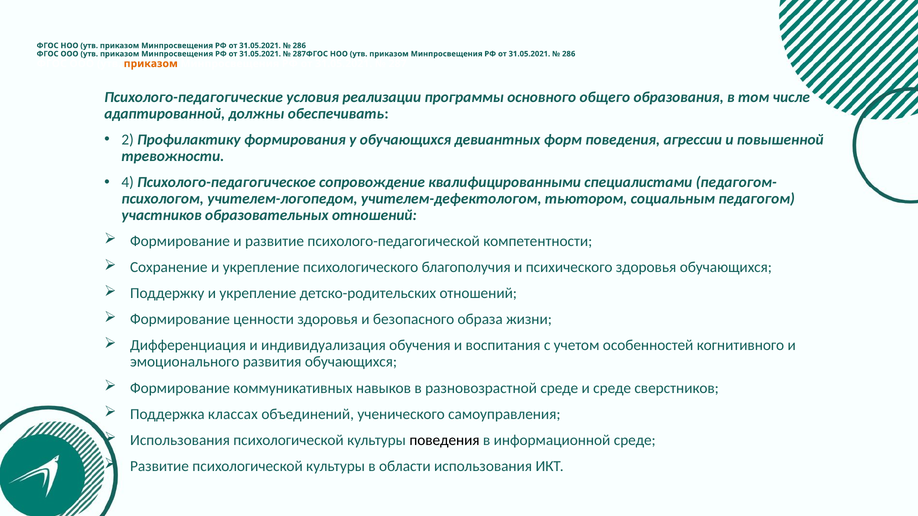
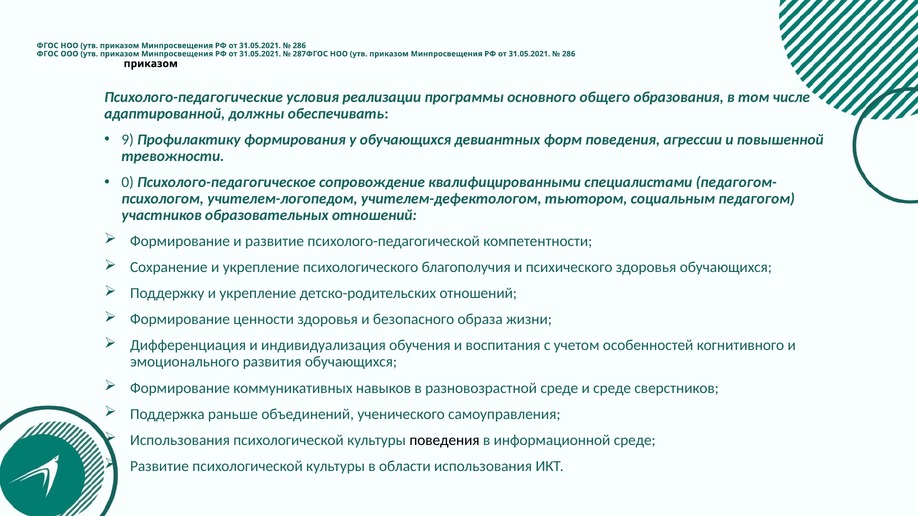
приказом at (151, 64) colour: orange -> black
2: 2 -> 9
4: 4 -> 0
классах: классах -> раньше
